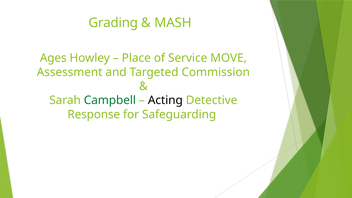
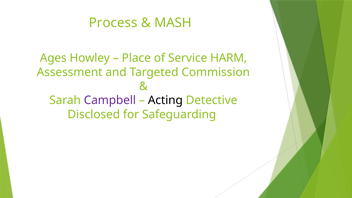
Grading: Grading -> Process
MOVE: MOVE -> HARM
Campbell colour: green -> purple
Response: Response -> Disclosed
